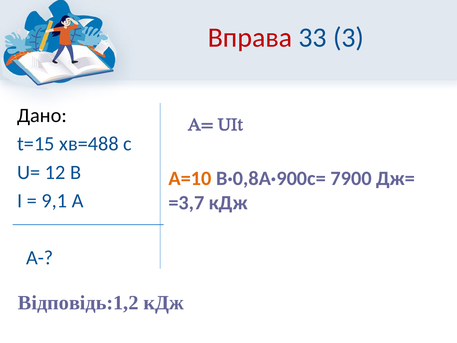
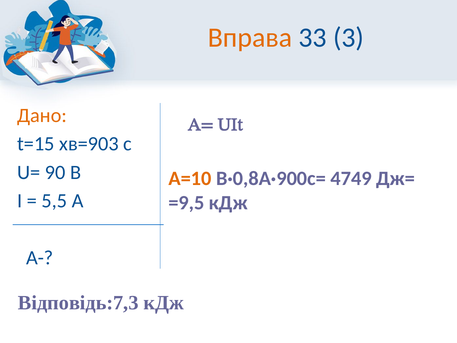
Вправа colour: red -> orange
Дано colour: black -> orange
хв=488: хв=488 -> хв=903
12: 12 -> 90
7900: 7900 -> 4749
9,1: 9,1 -> 5,5
=3,7: =3,7 -> =9,5
Відповідь:1,2: Відповідь:1,2 -> Відповідь:7,3
